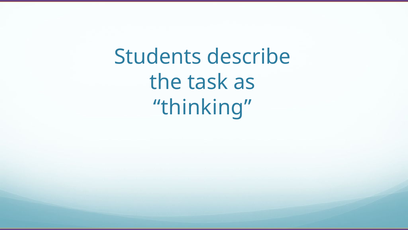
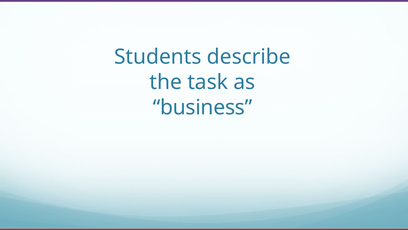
thinking: thinking -> business
